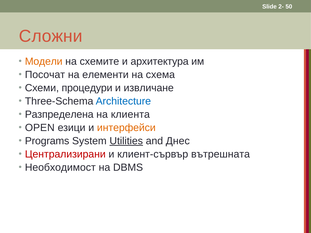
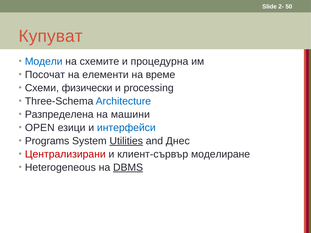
Сложни: Сложни -> Купуват
Модели colour: orange -> blue
архитектура: архитектура -> процедурна
схема: схема -> време
процедури: процедури -> физически
извличане: извличане -> processing
клиента: клиента -> машини
интерфейси colour: orange -> blue
вътрешната: вътрешната -> моделиране
Необходимост: Необходимост -> Heterogeneous
DBMS underline: none -> present
